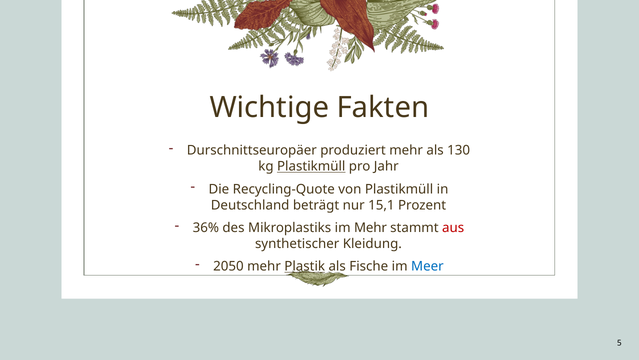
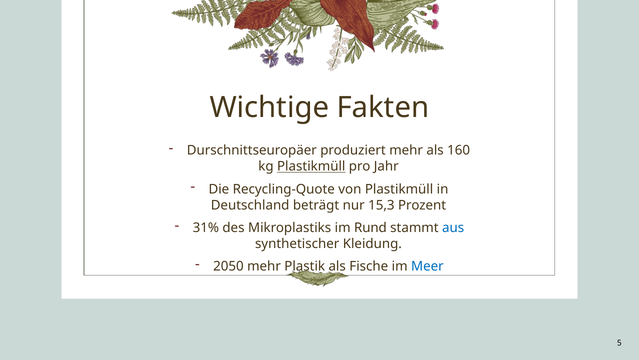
130: 130 -> 160
15,1: 15,1 -> 15,3
36%: 36% -> 31%
im Mehr: Mehr -> Rund
aus colour: red -> blue
Plastik underline: present -> none
